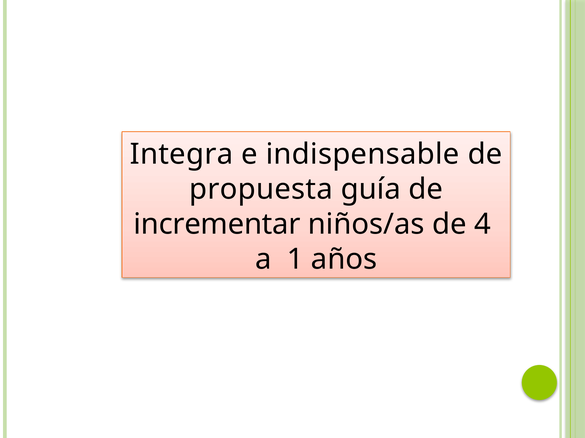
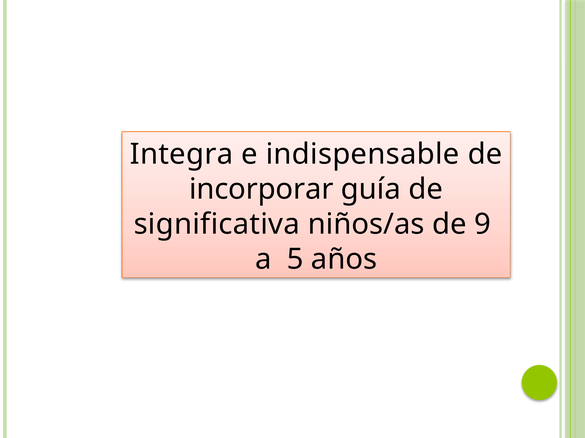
propuesta: propuesta -> incorporar
incrementar: incrementar -> significativa
4: 4 -> 9
1: 1 -> 5
